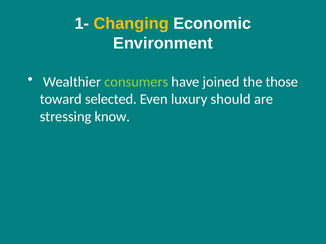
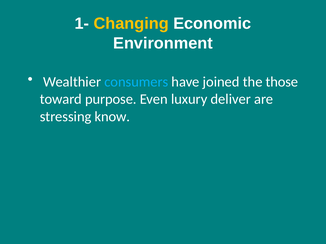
consumers colour: light green -> light blue
selected: selected -> purpose
should: should -> deliver
